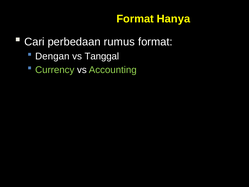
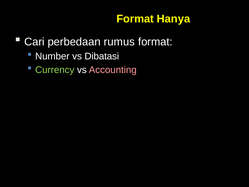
Dengan: Dengan -> Number
Tanggal: Tanggal -> Dibatasi
Accounting colour: light green -> pink
